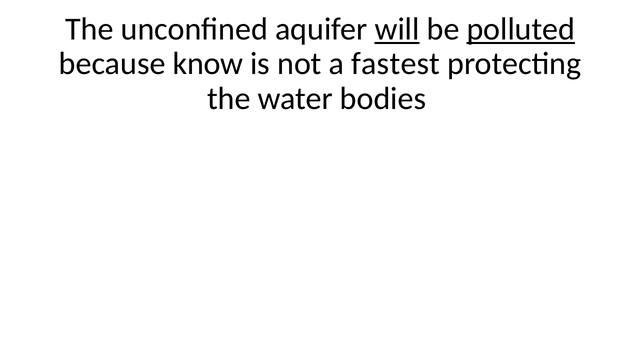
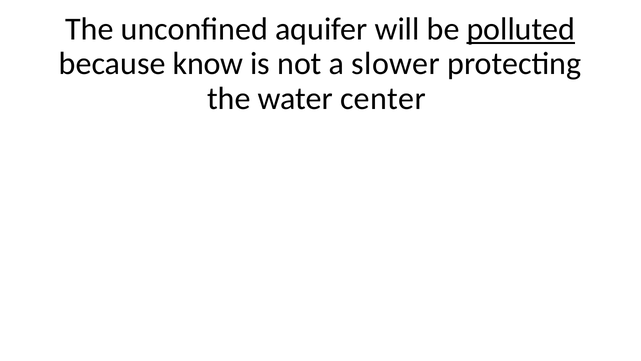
will underline: present -> none
fastest: fastest -> slower
bodies: bodies -> center
